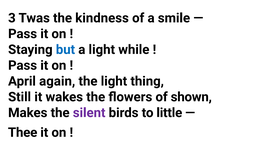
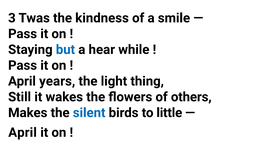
a light: light -> hear
again: again -> years
shown: shown -> others
silent colour: purple -> blue
Thee at (23, 132): Thee -> April
